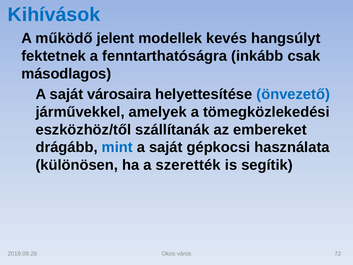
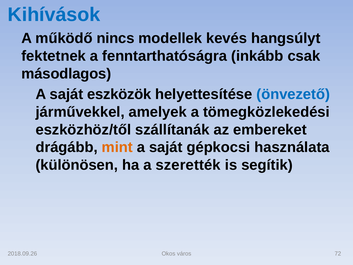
jelent: jelent -> nincs
városaira: városaira -> eszközök
mint colour: blue -> orange
